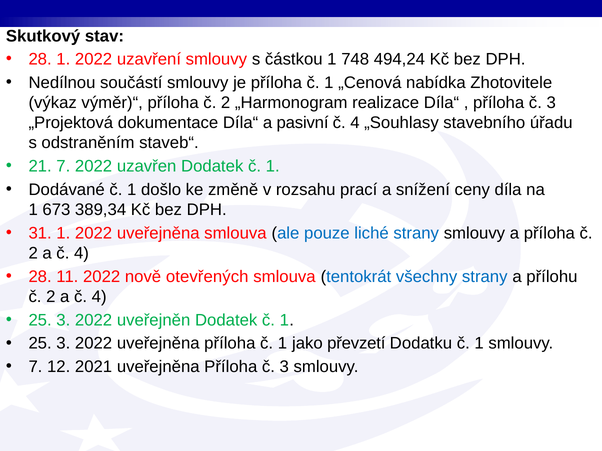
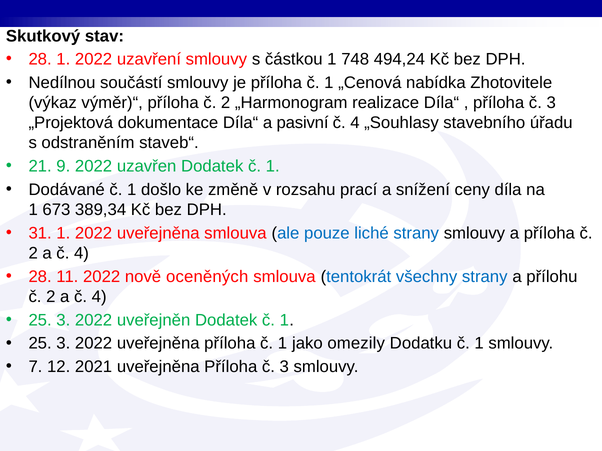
21 7: 7 -> 9
otevřených: otevřených -> oceněných
převzetí: převzetí -> omezily
